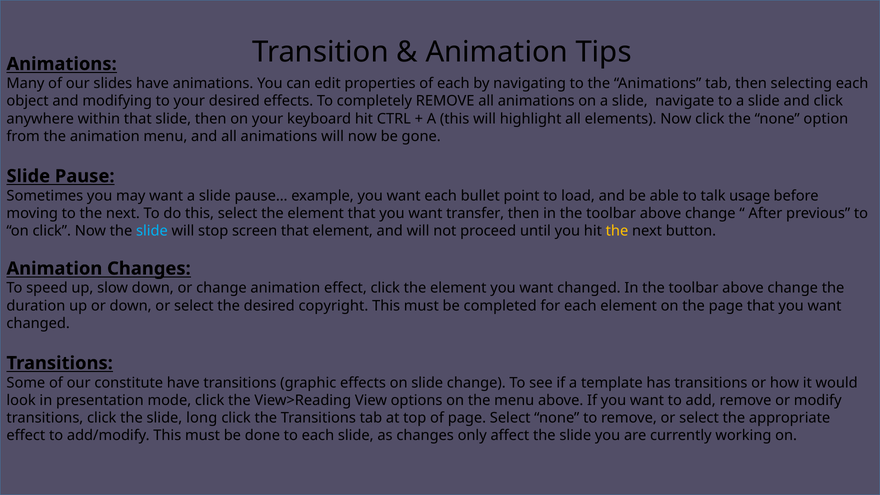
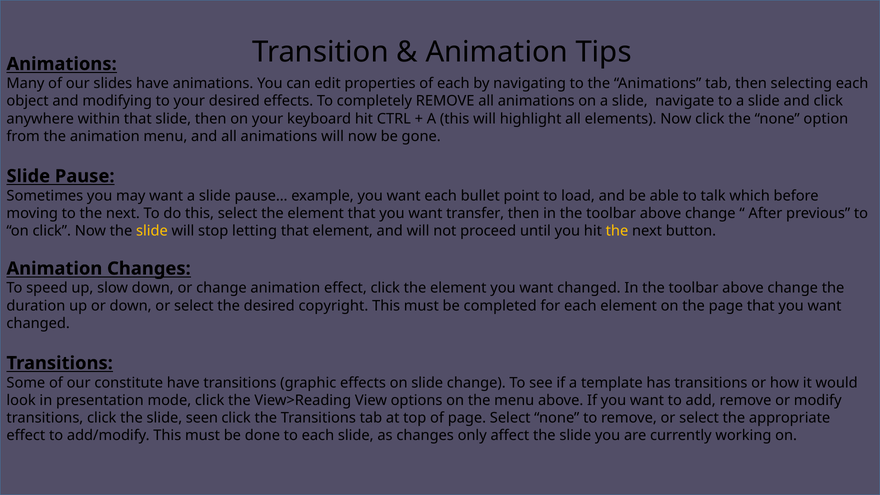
usage: usage -> which
slide at (152, 231) colour: light blue -> yellow
screen: screen -> letting
long: long -> seen
